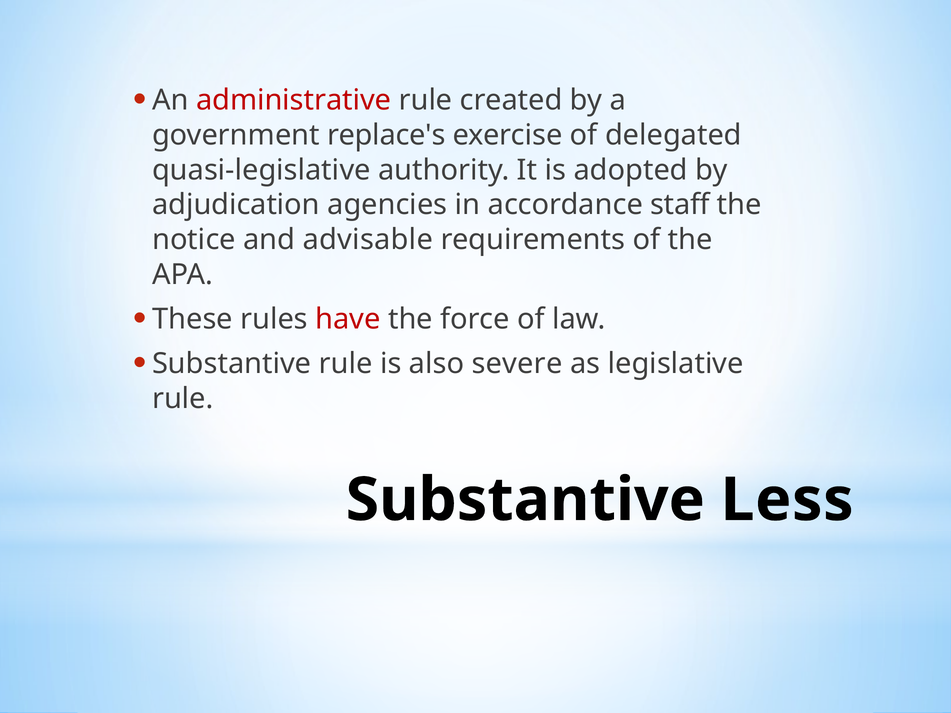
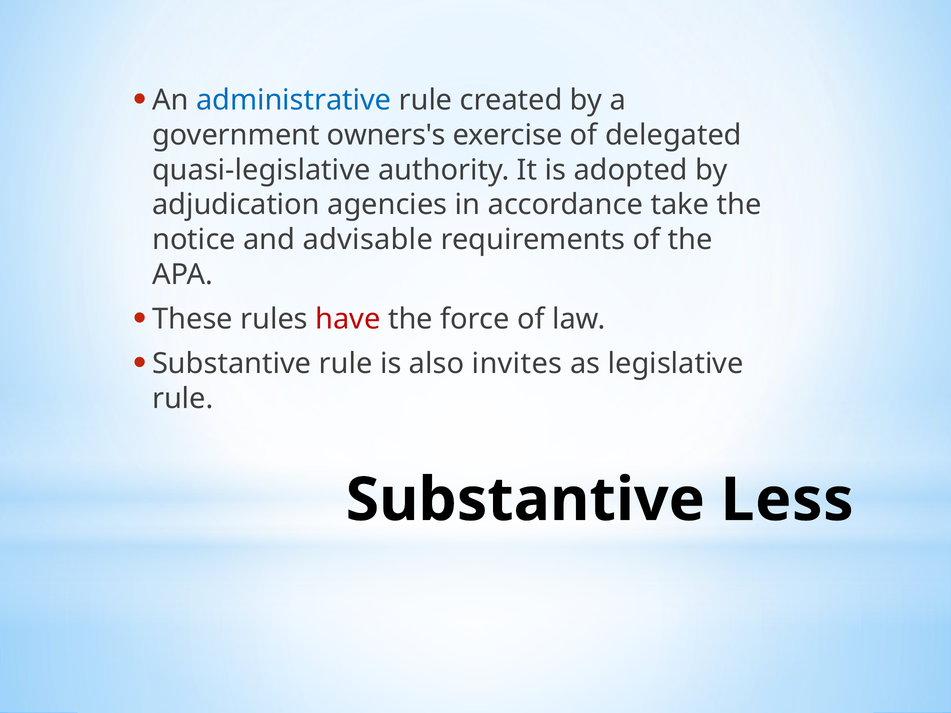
administrative colour: red -> blue
replace's: replace's -> owners's
staff: staff -> take
severe: severe -> invites
